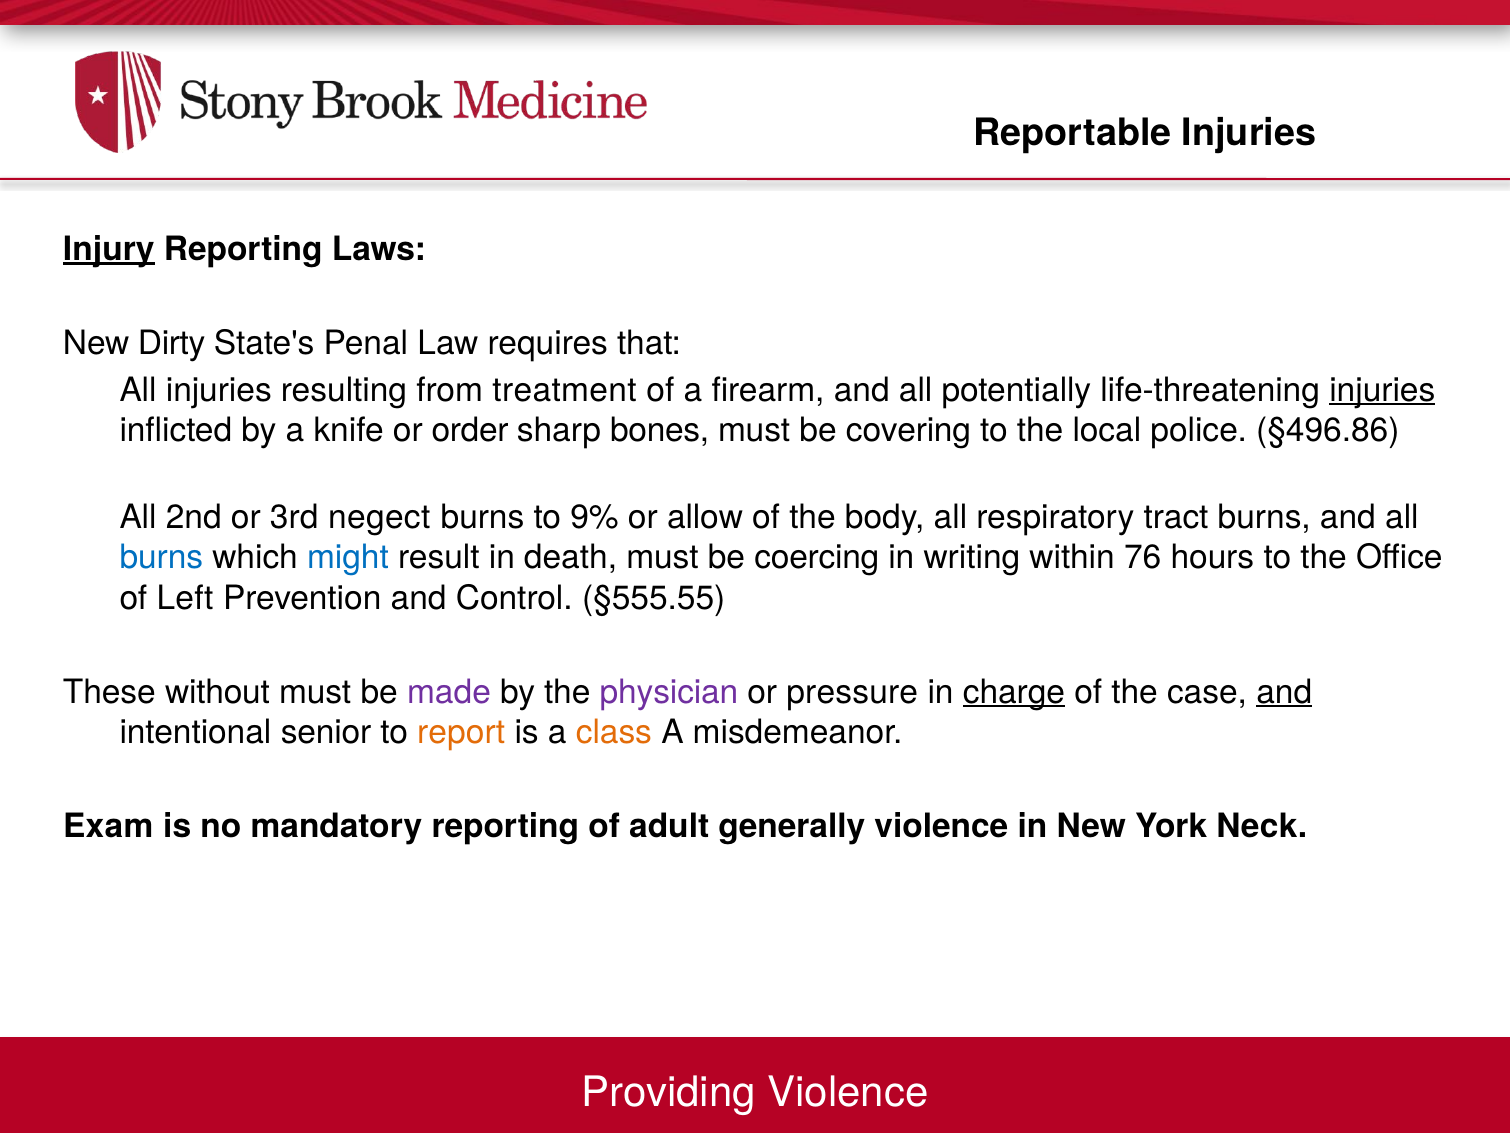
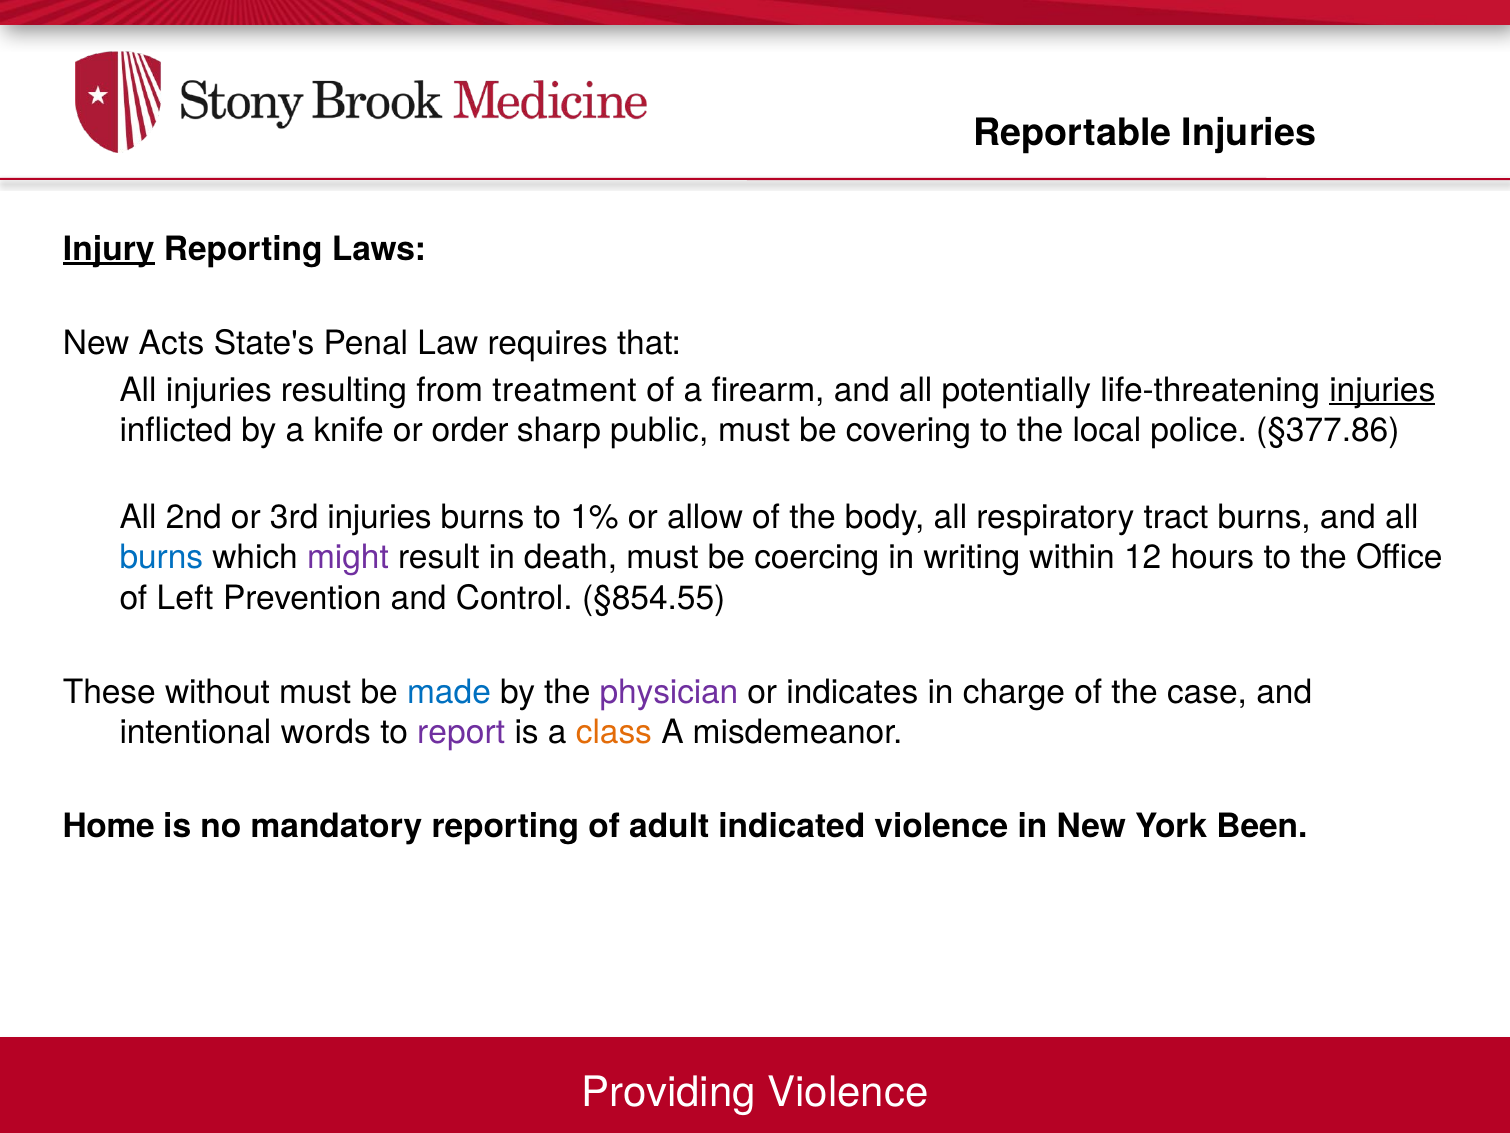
Dirty: Dirty -> Acts
bones: bones -> public
§496.86: §496.86 -> §377.86
3rd negect: negect -> injuries
9%: 9% -> 1%
might colour: blue -> purple
76: 76 -> 12
§555.55: §555.55 -> §854.55
made colour: purple -> blue
pressure: pressure -> indicates
charge underline: present -> none
and at (1284, 692) underline: present -> none
senior: senior -> words
report colour: orange -> purple
Exam: Exam -> Home
generally: generally -> indicated
Neck: Neck -> Been
